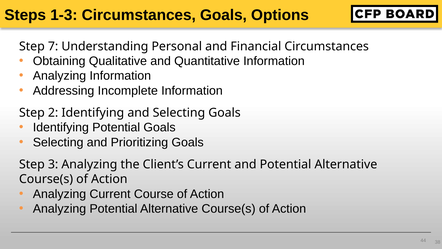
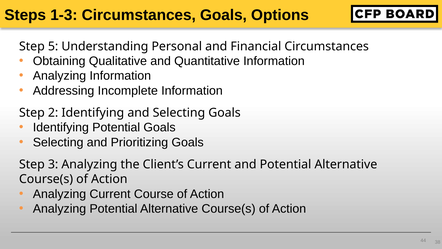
7: 7 -> 5
